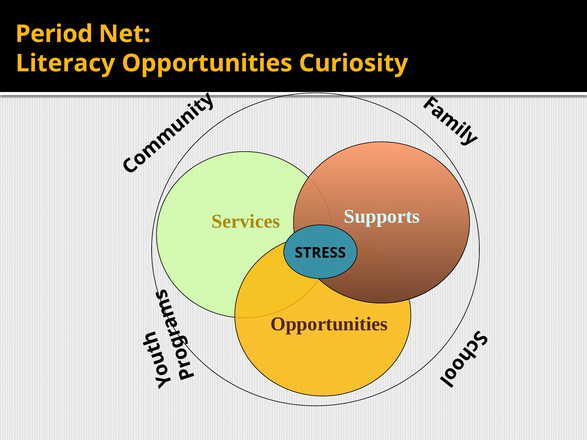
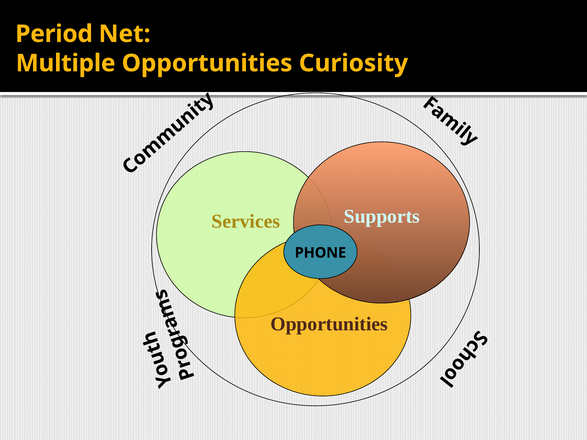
Literacy: Literacy -> Multiple
STRESS: STRESS -> PHONE
